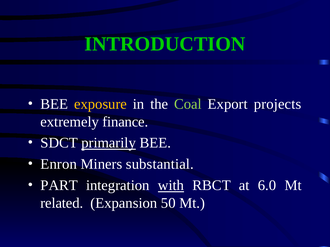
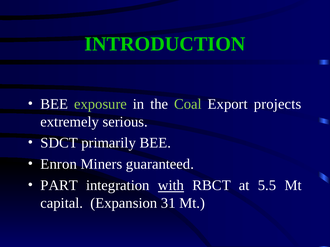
exposure colour: yellow -> light green
finance: finance -> serious
primarily underline: present -> none
substantial: substantial -> guaranteed
6.0: 6.0 -> 5.5
related: related -> capital
50: 50 -> 31
